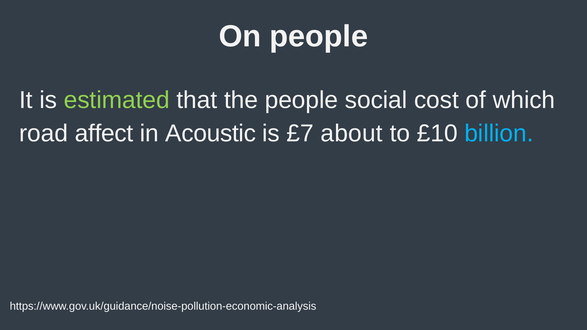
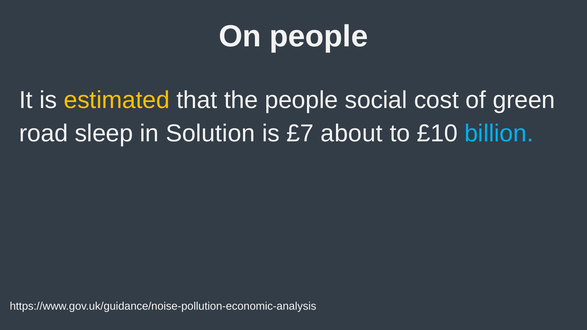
estimated colour: light green -> yellow
which: which -> green
affect: affect -> sleep
Acoustic: Acoustic -> Solution
